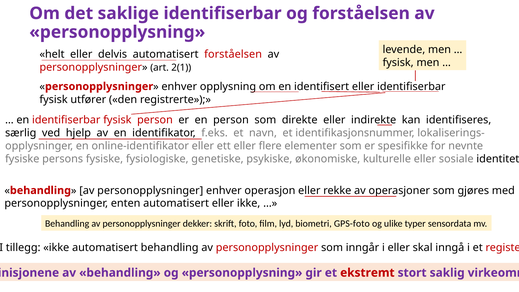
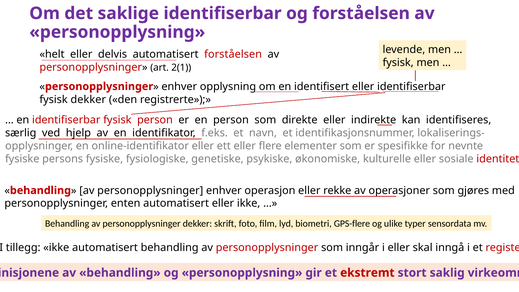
fysisk utfører: utfører -> dekker
identitet colour: black -> red
GPS-foto: GPS-foto -> GPS-flere
